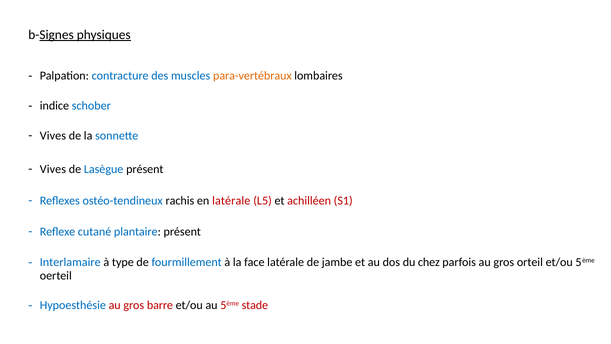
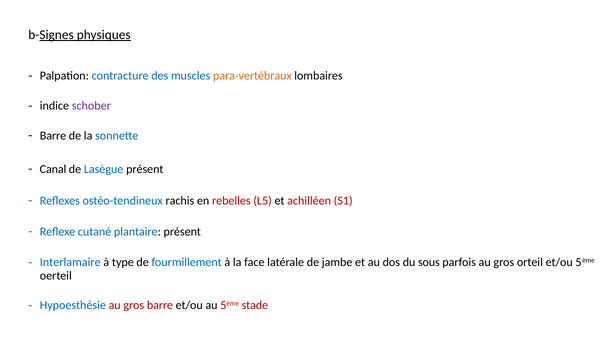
schober colour: blue -> purple
Vives at (53, 136): Vives -> Barre
Vives at (53, 169): Vives -> Canal
en latérale: latérale -> rebelles
chez: chez -> sous
